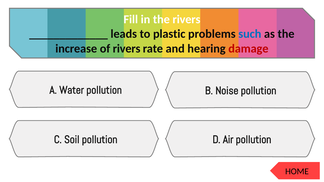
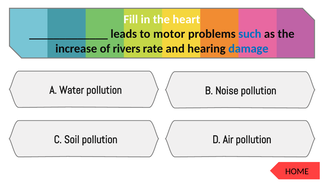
the rivers: rivers -> heart
plastic: plastic -> motor
damage colour: red -> blue
